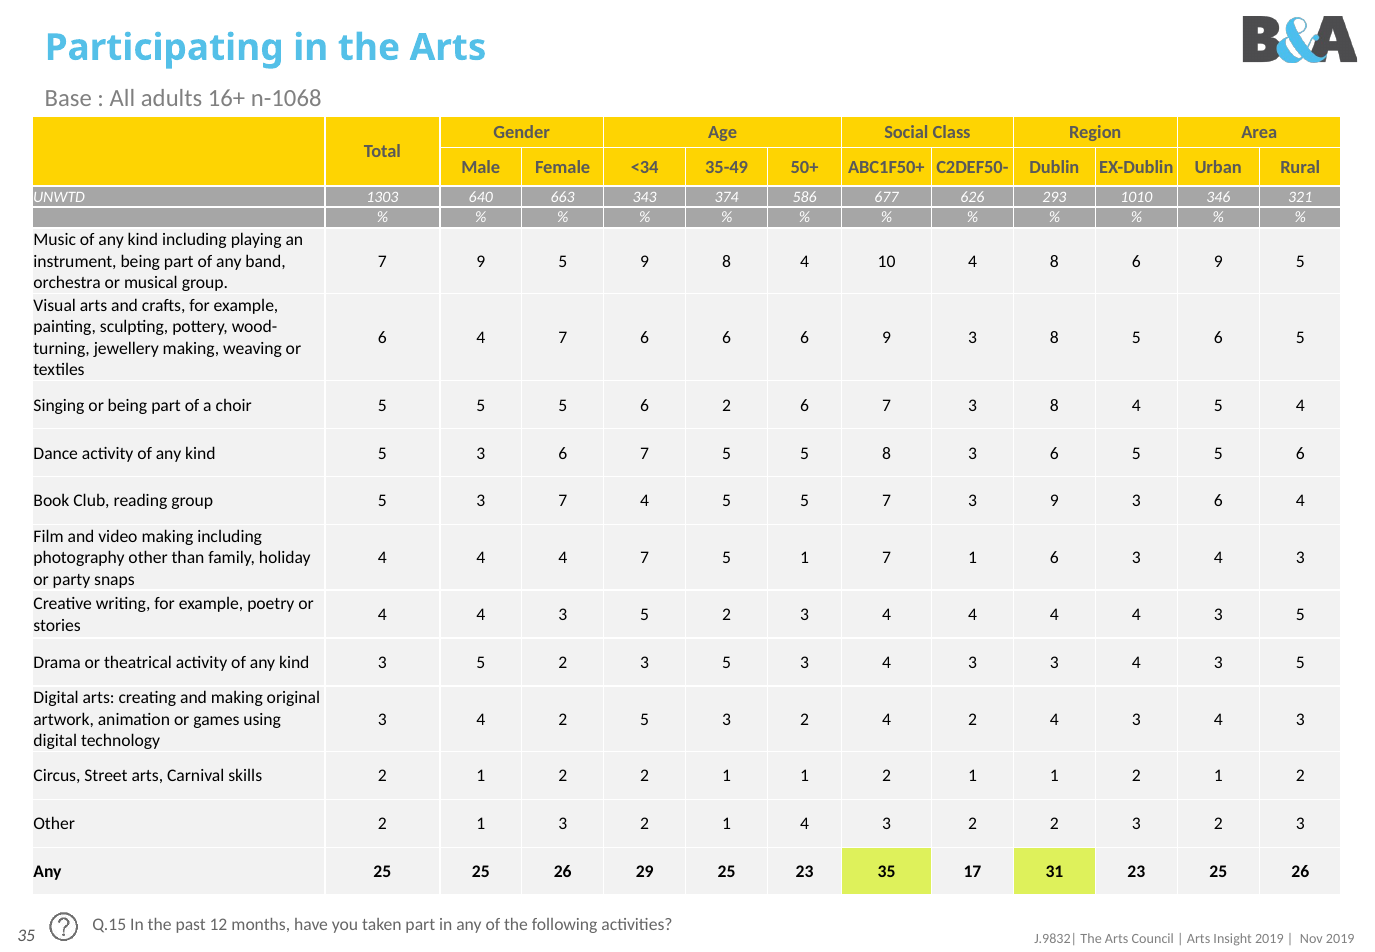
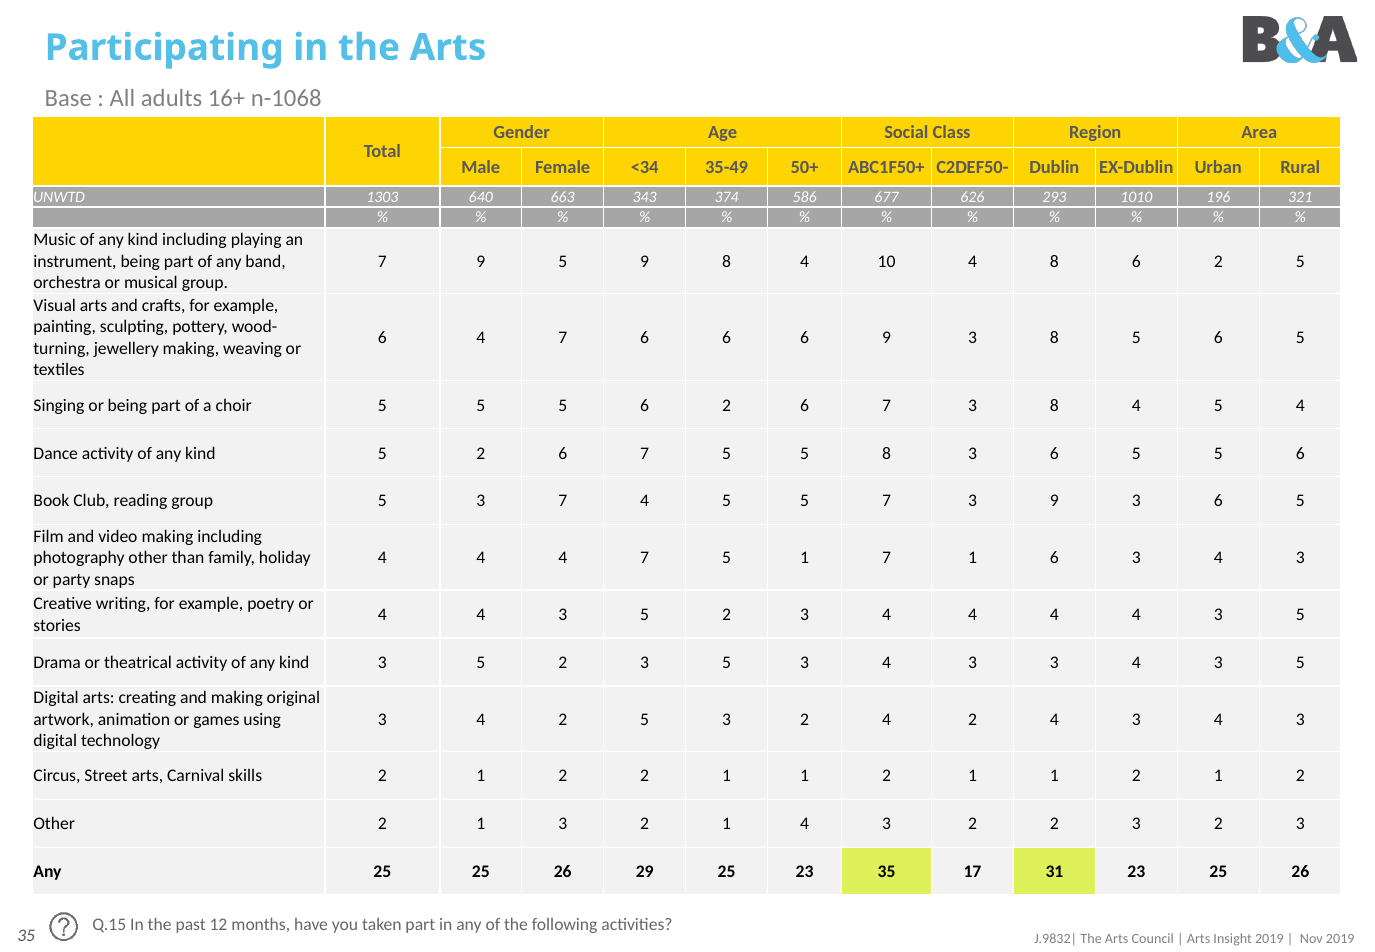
346: 346 -> 196
8 6 9: 9 -> 2
kind 5 3: 3 -> 2
9 3 6 4: 4 -> 5
